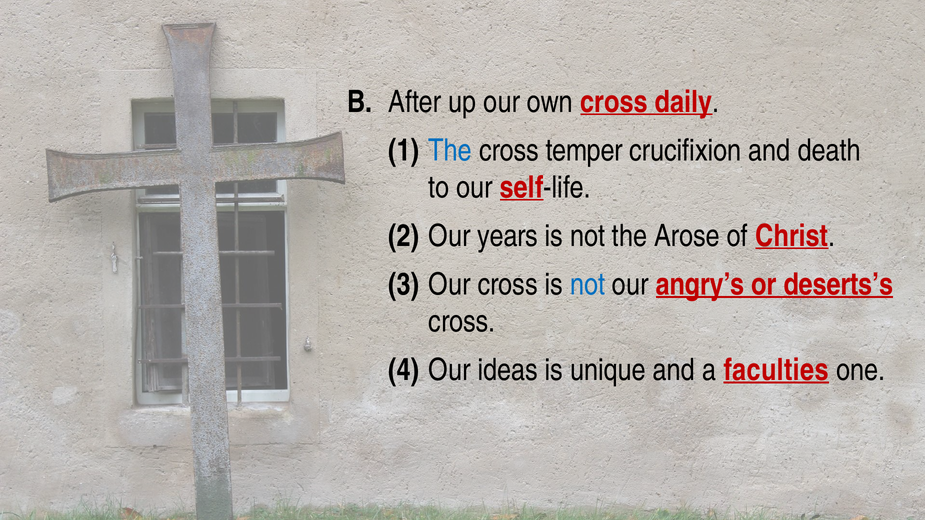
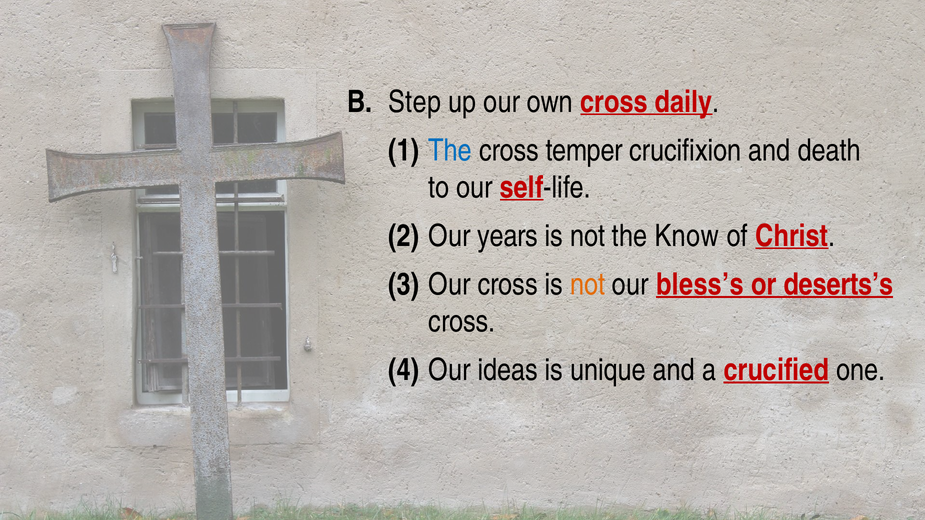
After: After -> Step
Arose: Arose -> Know
not at (588, 285) colour: blue -> orange
angry’s: angry’s -> bless’s
faculties: faculties -> crucified
